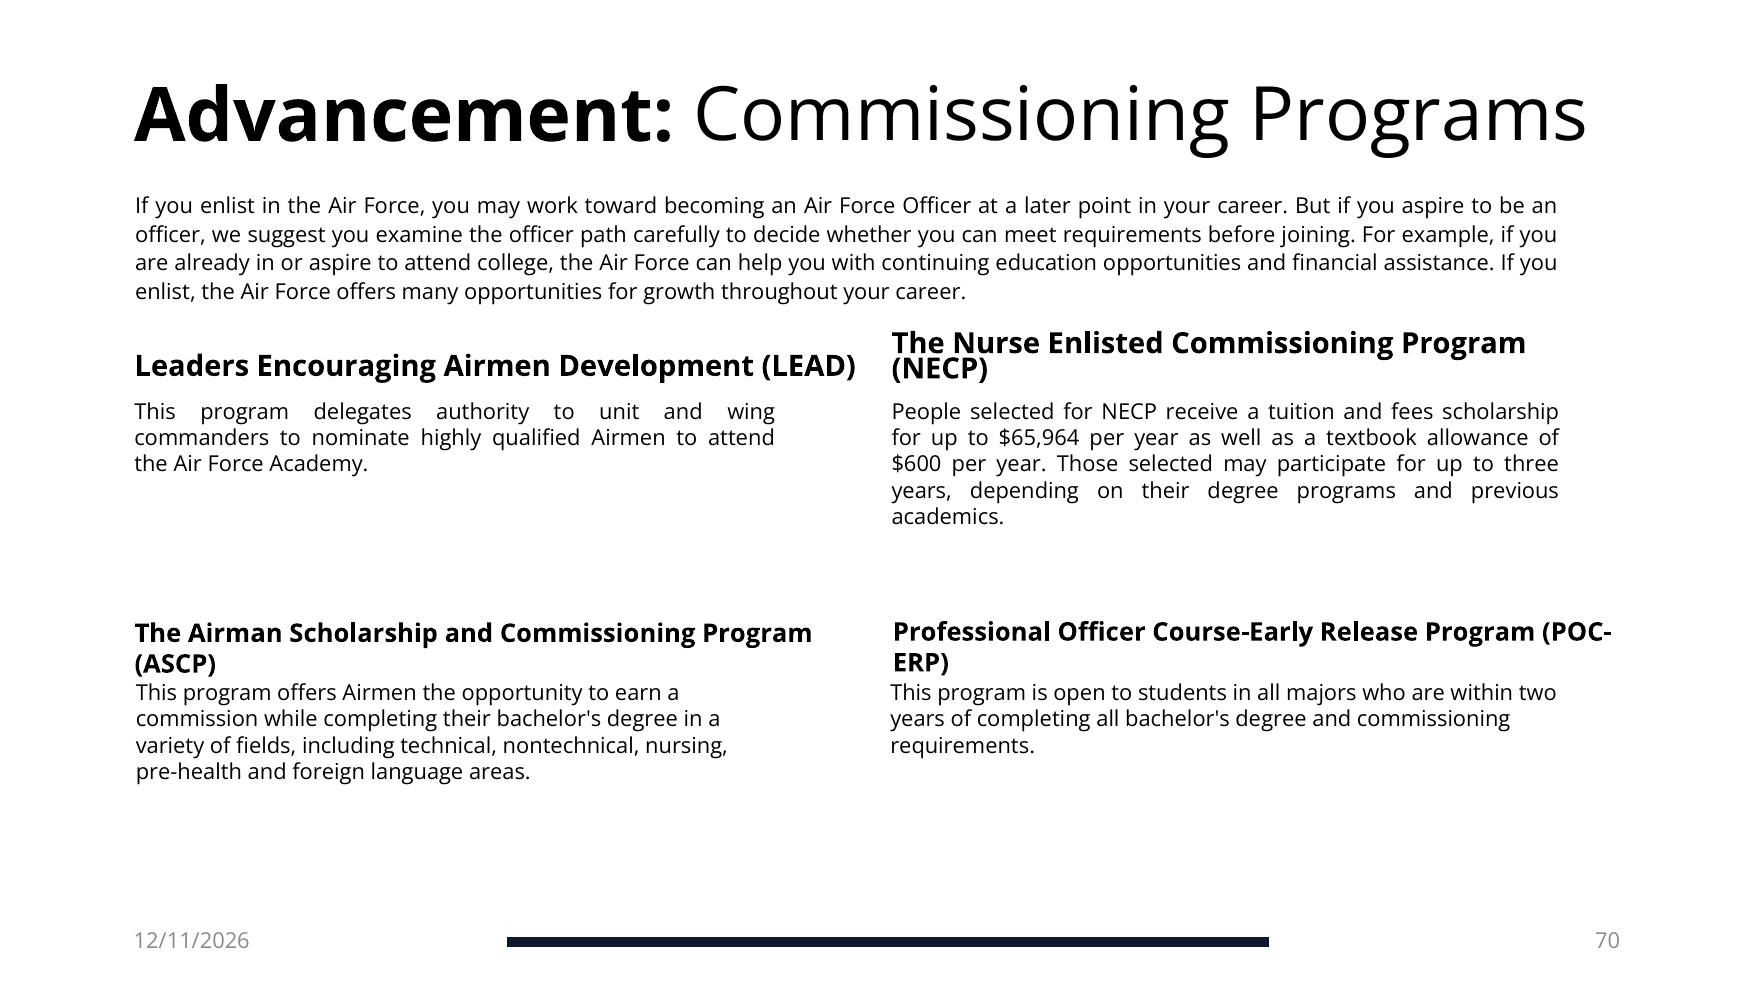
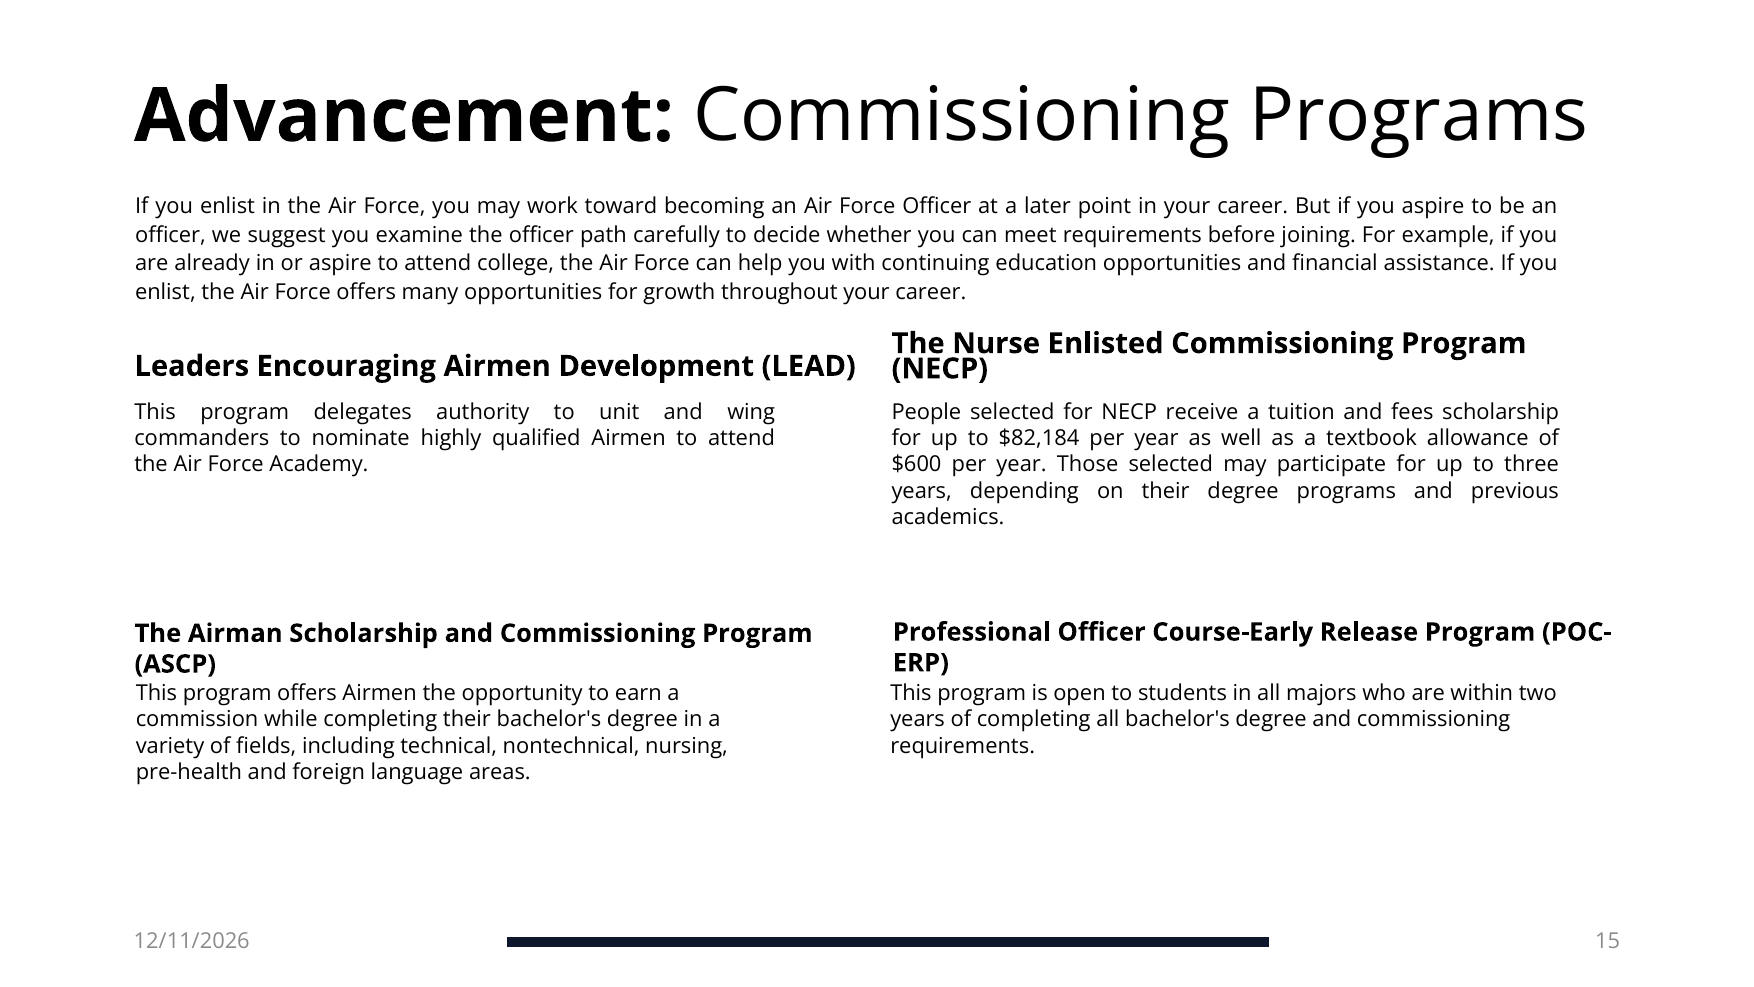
$65,964: $65,964 -> $82,184
70: 70 -> 15
